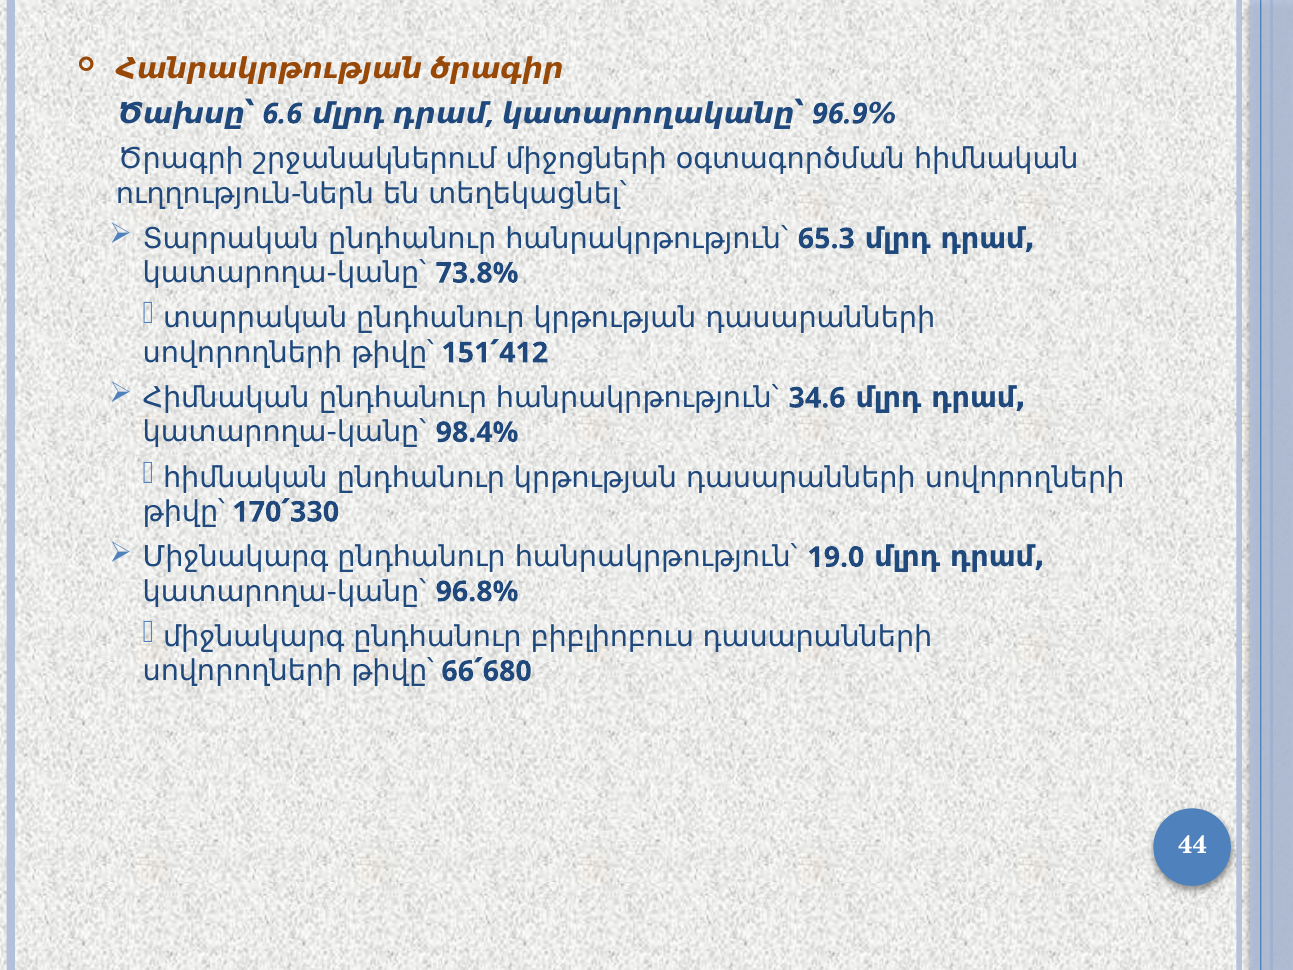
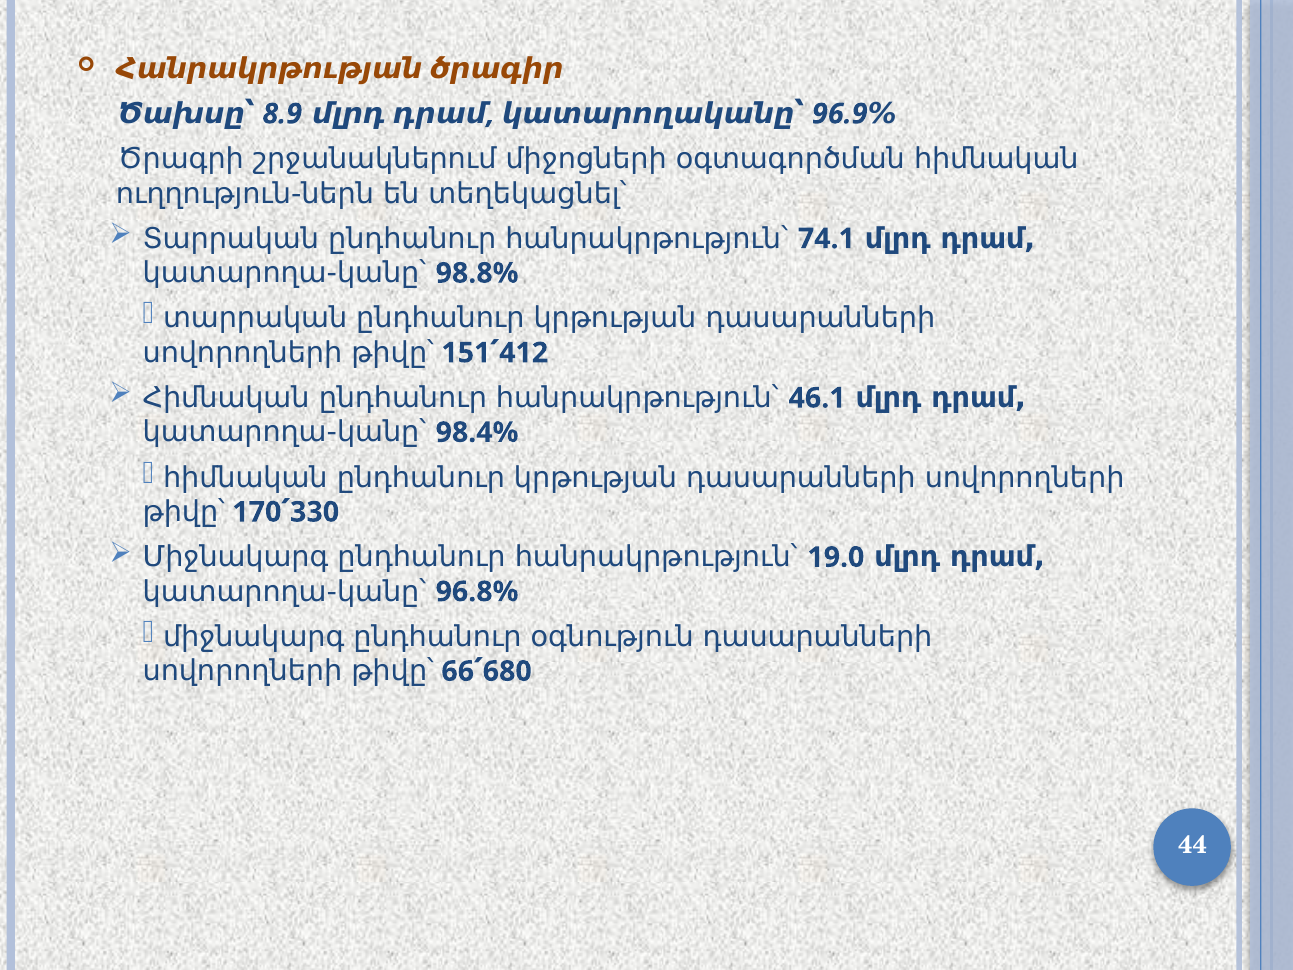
6.6: 6.6 -> 8.9
65.3: 65.3 -> 74.1
73.8%: 73.8% -> 98.8%
34.6: 34.6 -> 46.1
բիբլիոբուս: բիբլիոբուս -> օգնություն
